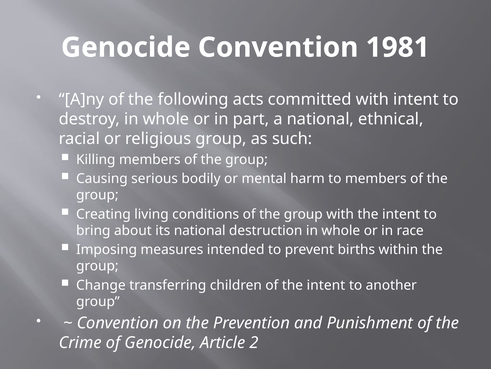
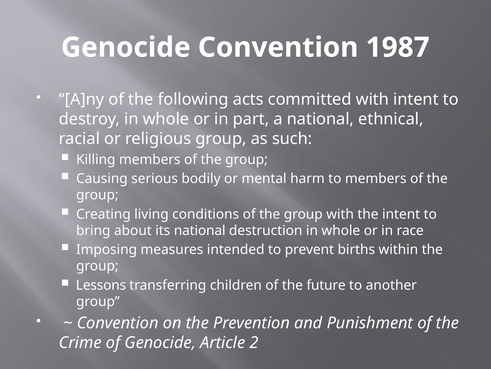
1981: 1981 -> 1987
Change: Change -> Lessons
of the intent: intent -> future
